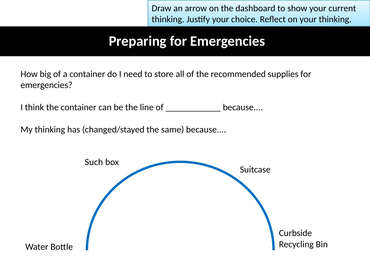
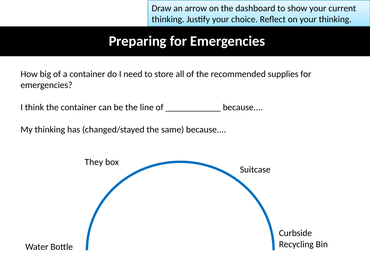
Such: Such -> They
